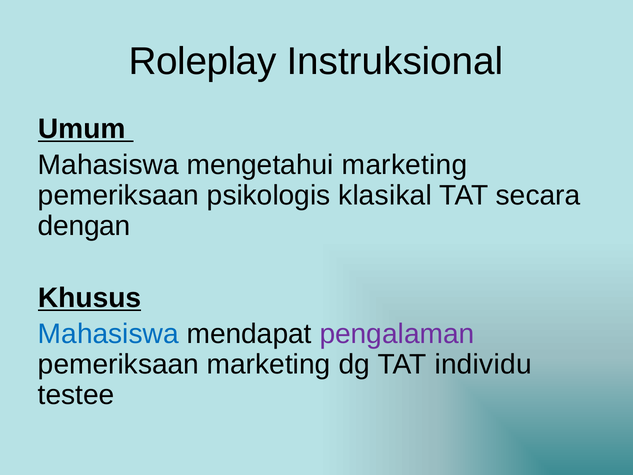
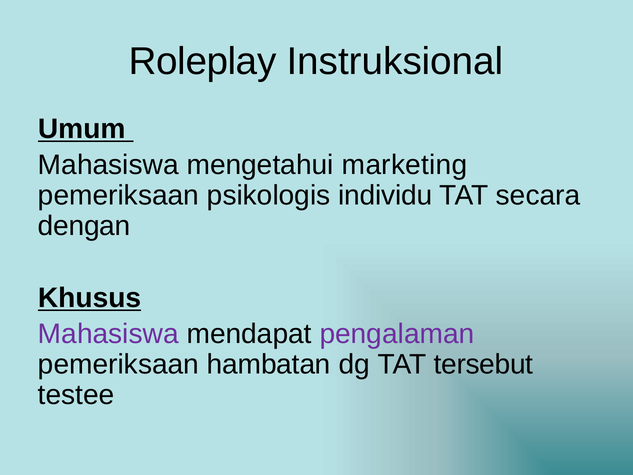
klasikal: klasikal -> individu
Mahasiswa at (108, 334) colour: blue -> purple
pemeriksaan marketing: marketing -> hambatan
individu: individu -> tersebut
